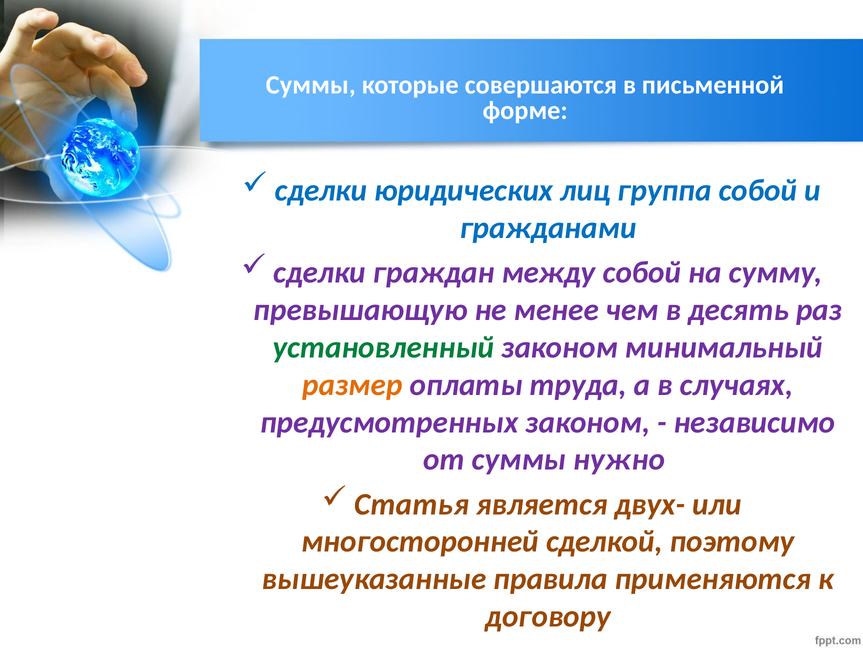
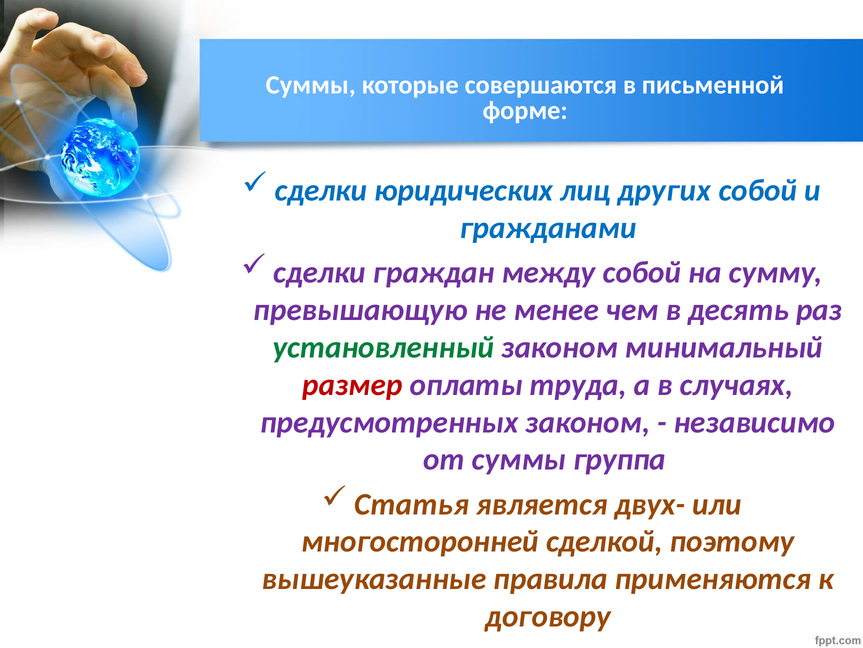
группа: группа -> других
размер colour: orange -> red
нужно: нужно -> группа
